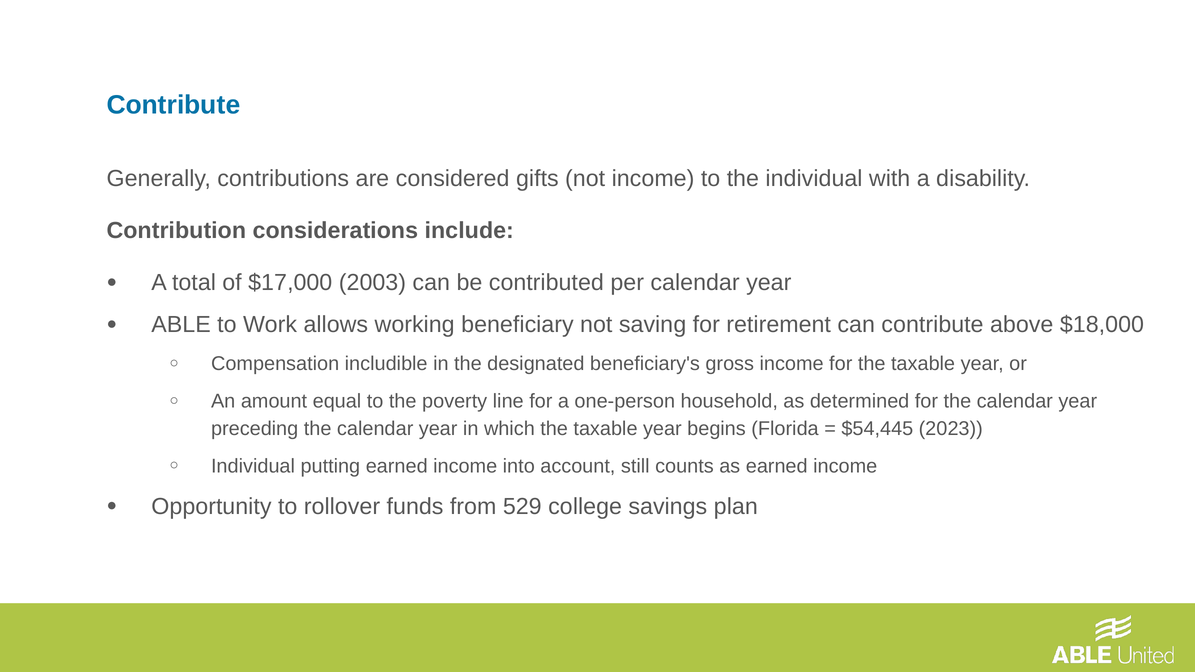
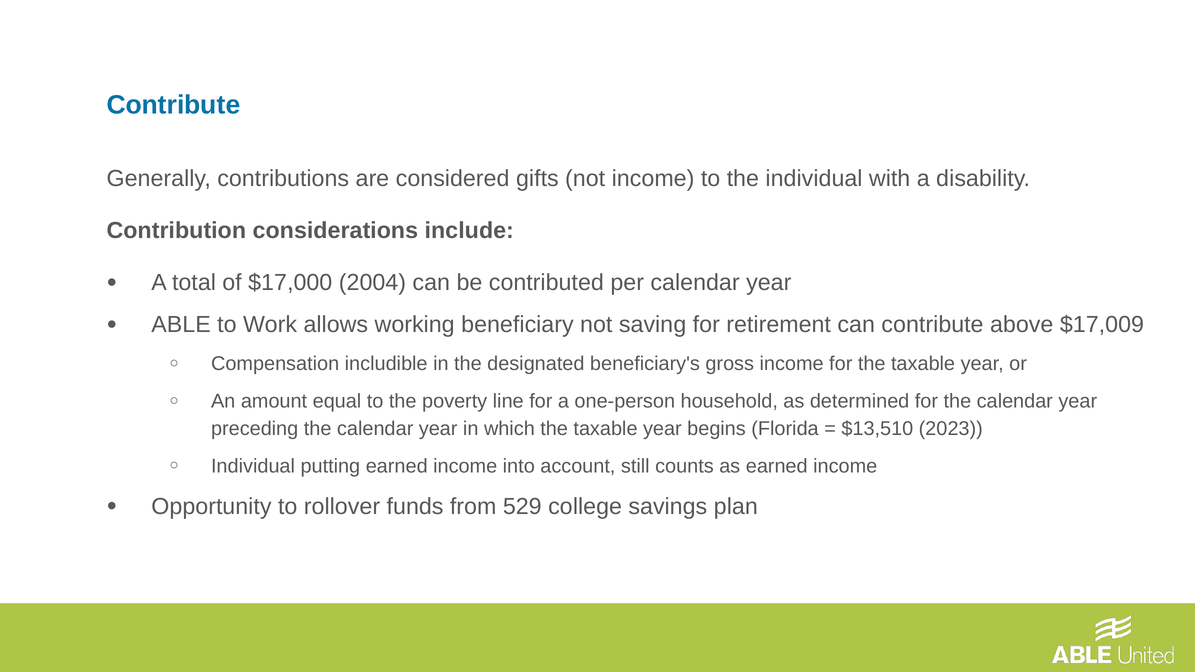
2003: 2003 -> 2004
$18,000: $18,000 -> $17,009
$54,445: $54,445 -> $13,510
